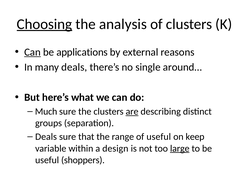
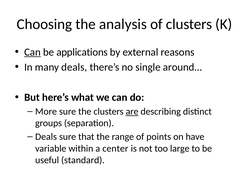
Choosing underline: present -> none
Much: Much -> More
of useful: useful -> points
keep: keep -> have
design: design -> center
large underline: present -> none
shoppers: shoppers -> standard
